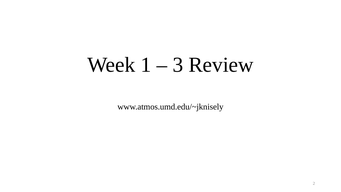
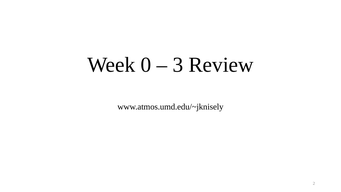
1: 1 -> 0
